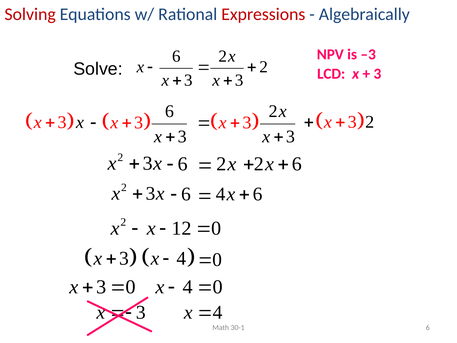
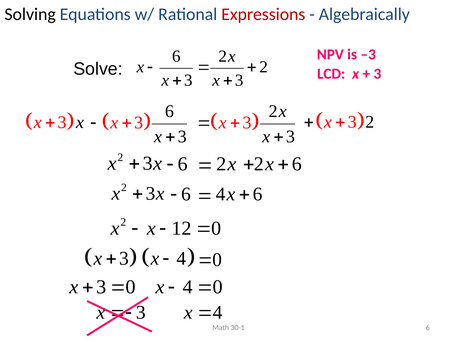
Solving colour: red -> black
